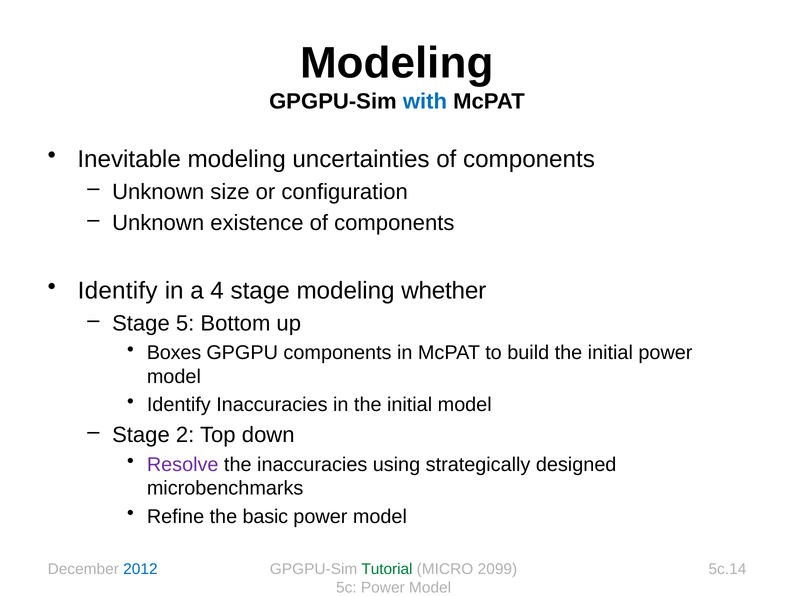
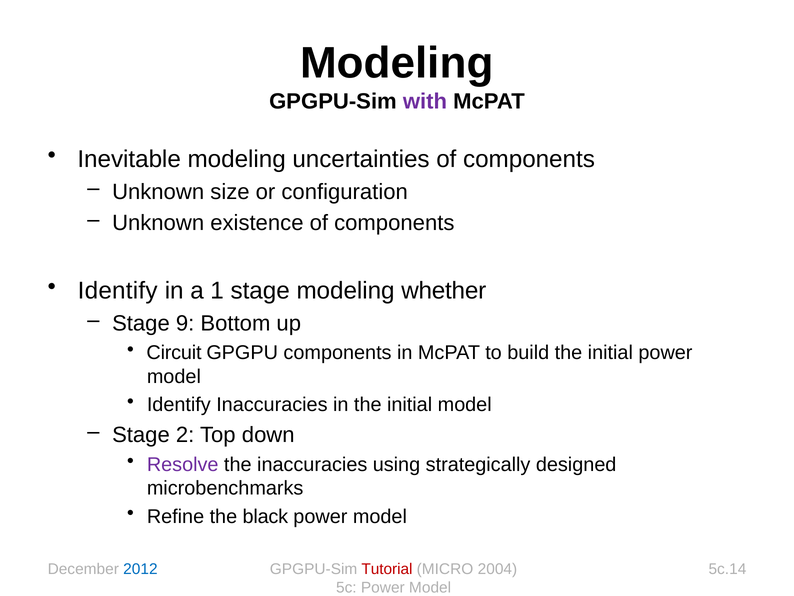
with colour: blue -> purple
4: 4 -> 1
5: 5 -> 9
Boxes: Boxes -> Circuit
basic: basic -> black
Tutorial colour: green -> red
2099: 2099 -> 2004
